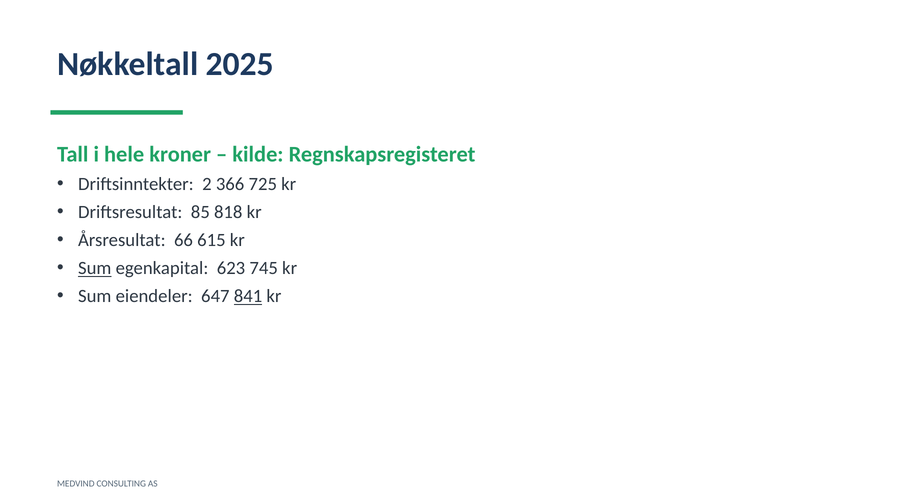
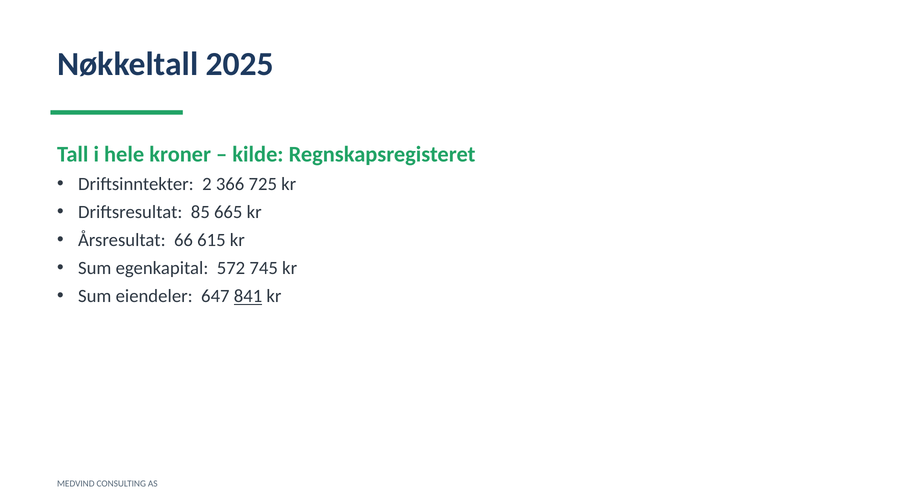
818: 818 -> 665
Sum at (95, 269) underline: present -> none
623: 623 -> 572
